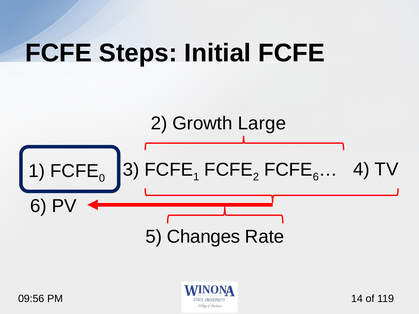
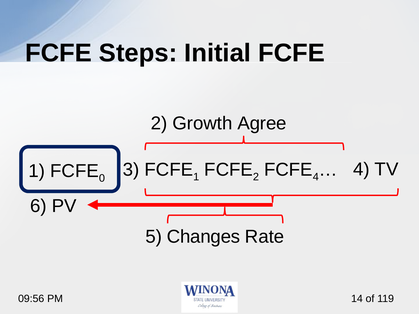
Large: Large -> Agree
FCFE 6: 6 -> 4
